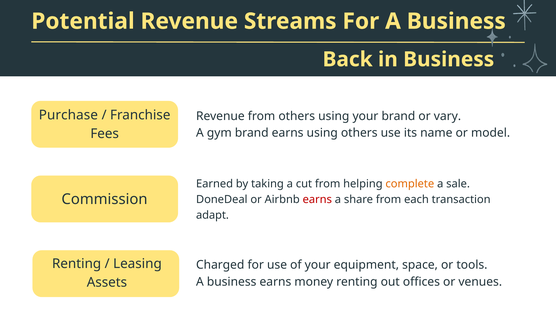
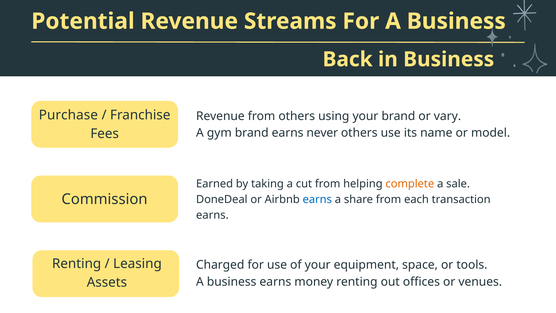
earns using: using -> never
earns at (317, 199) colour: red -> blue
adapt at (212, 215): adapt -> earns
